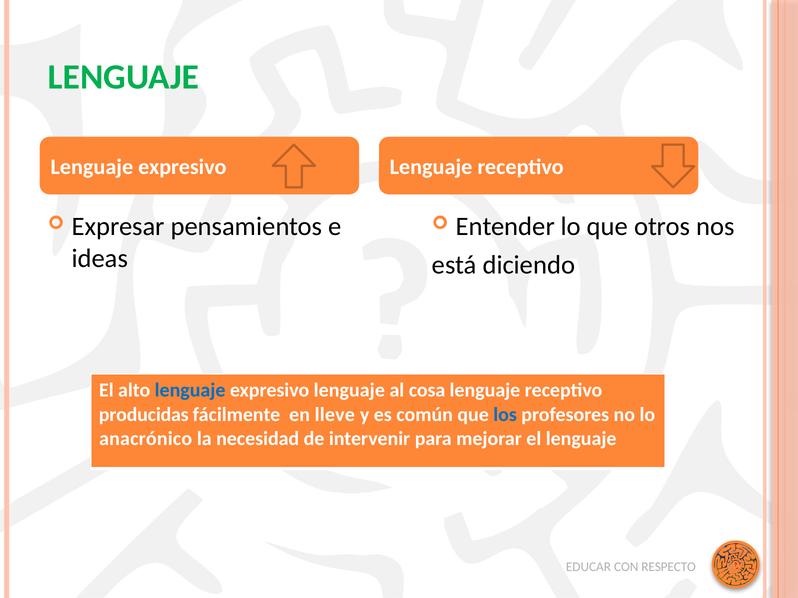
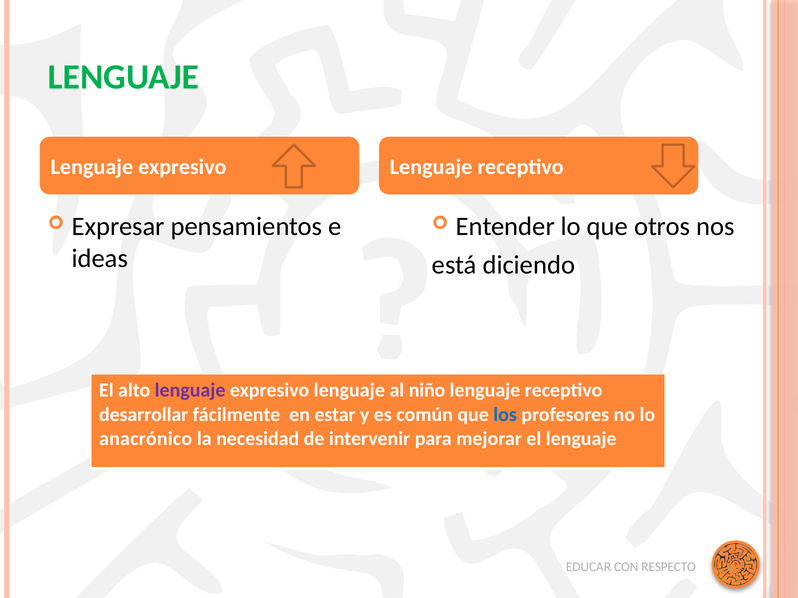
lenguaje at (190, 391) colour: blue -> purple
cosa: cosa -> niño
producidas: producidas -> desarrollar
lleve: lleve -> estar
